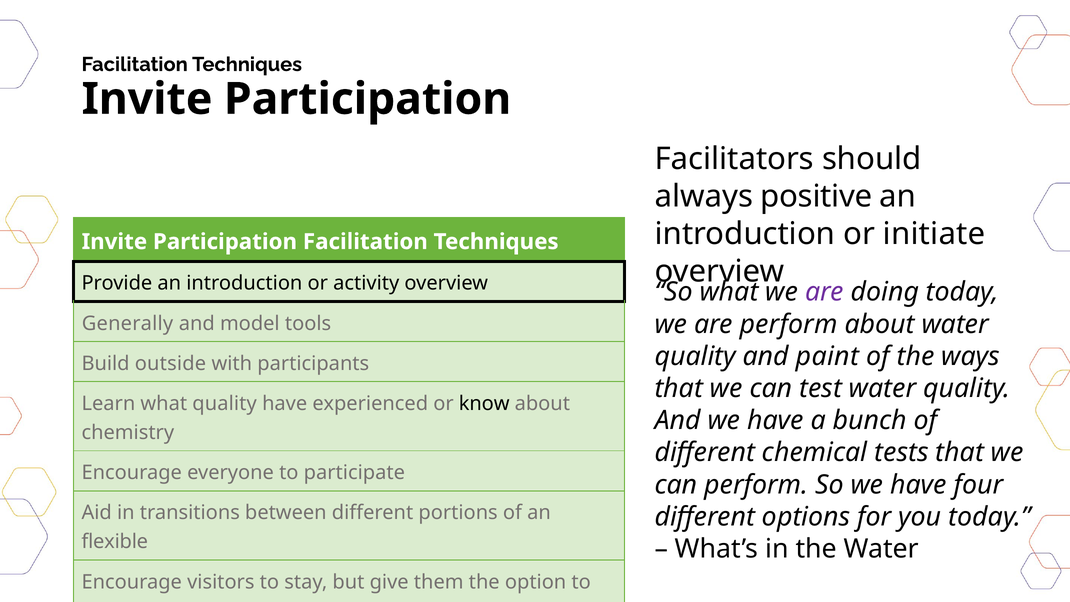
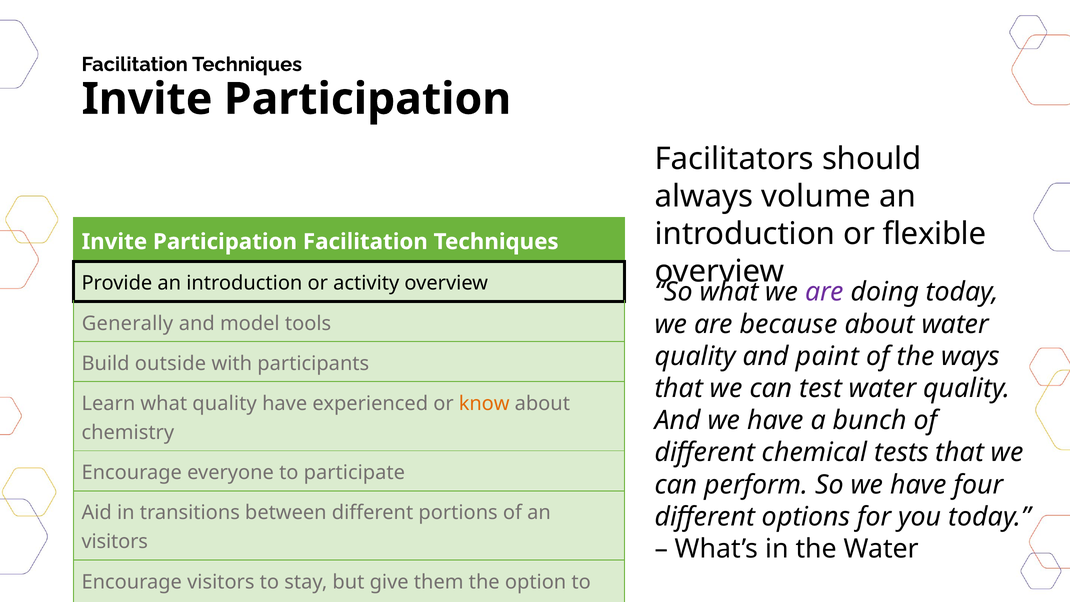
positive: positive -> volume
initiate: initiate -> flexible
are perform: perform -> because
know colour: black -> orange
flexible at (115, 542): flexible -> visitors
